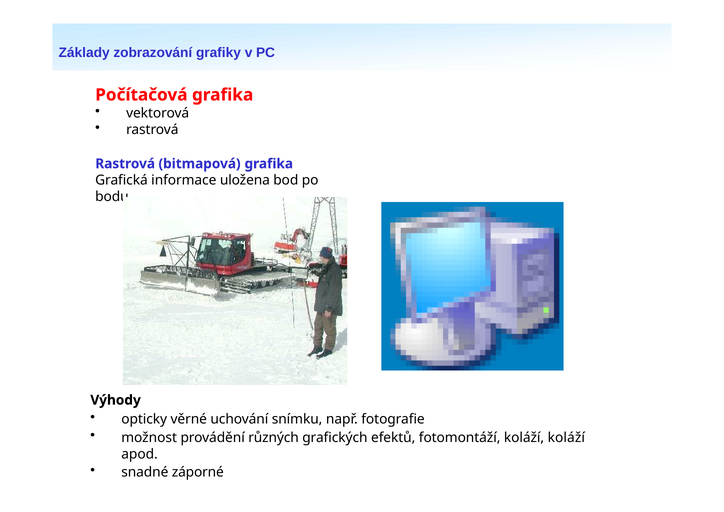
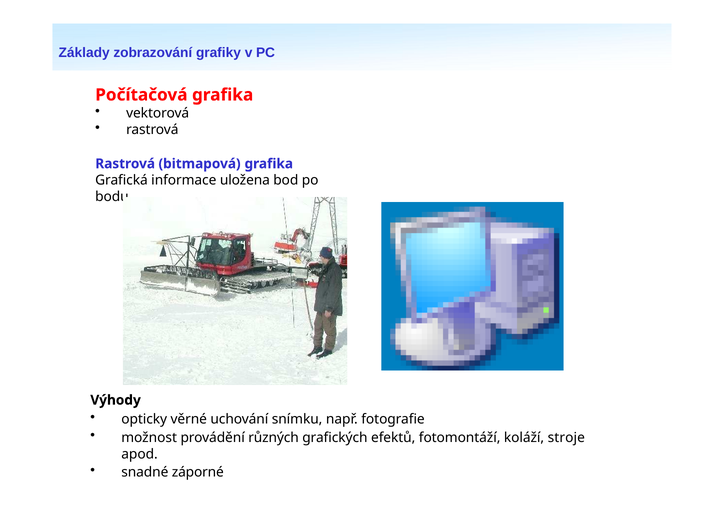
koláží koláží: koláží -> stroje
